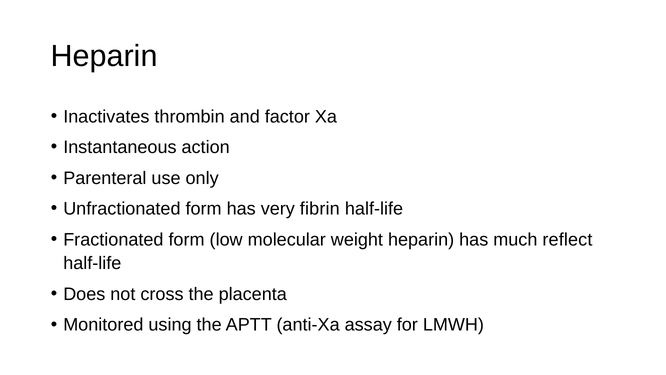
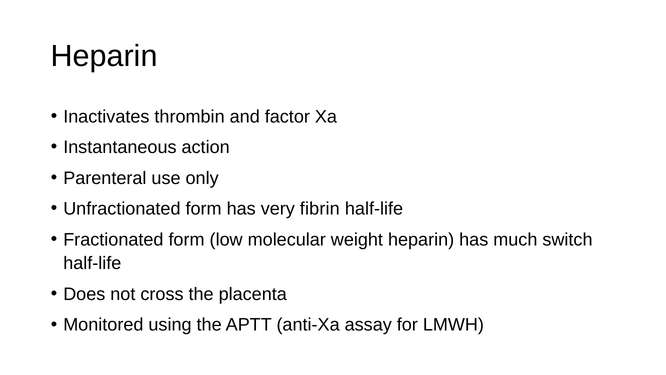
reflect: reflect -> switch
